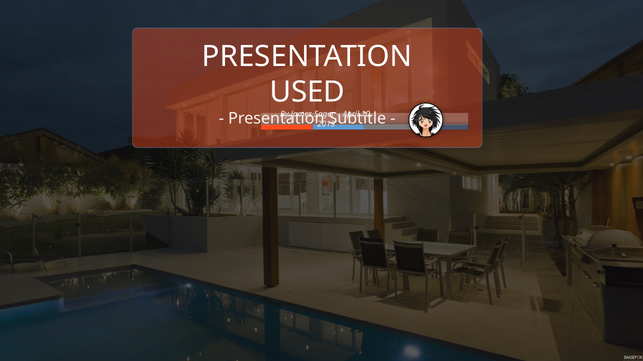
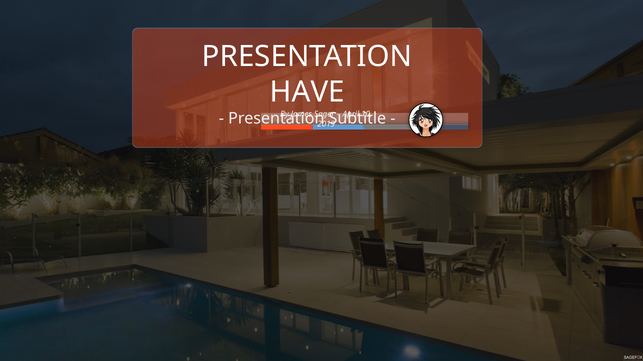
USED: USED -> HAVE
